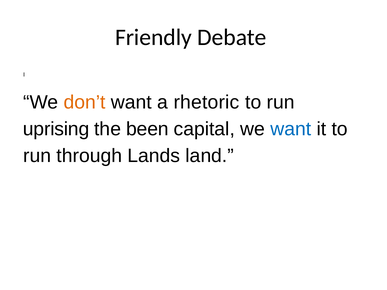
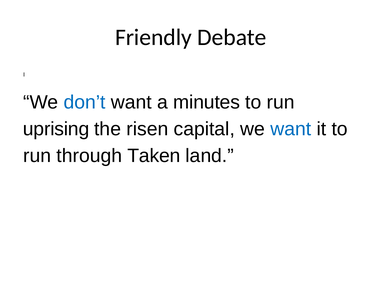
don’t colour: orange -> blue
rhetoric: rhetoric -> minutes
been: been -> risen
Lands: Lands -> Taken
